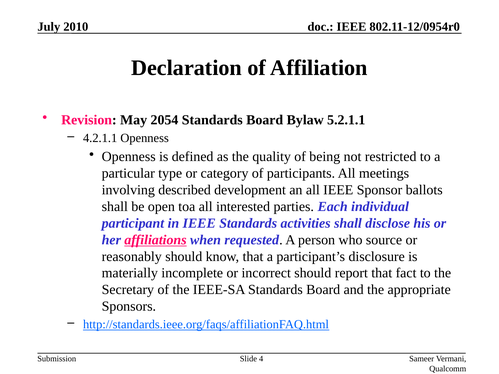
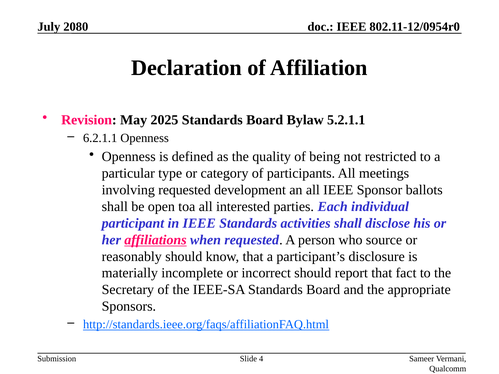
2010: 2010 -> 2080
2054: 2054 -> 2025
4.2.1.1: 4.2.1.1 -> 6.2.1.1
involving described: described -> requested
